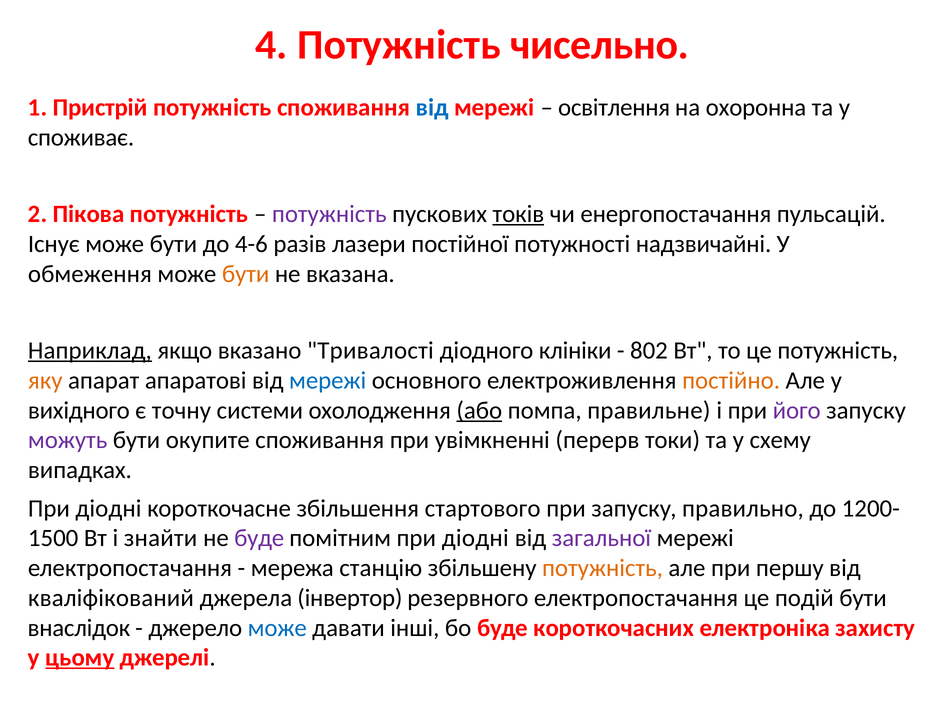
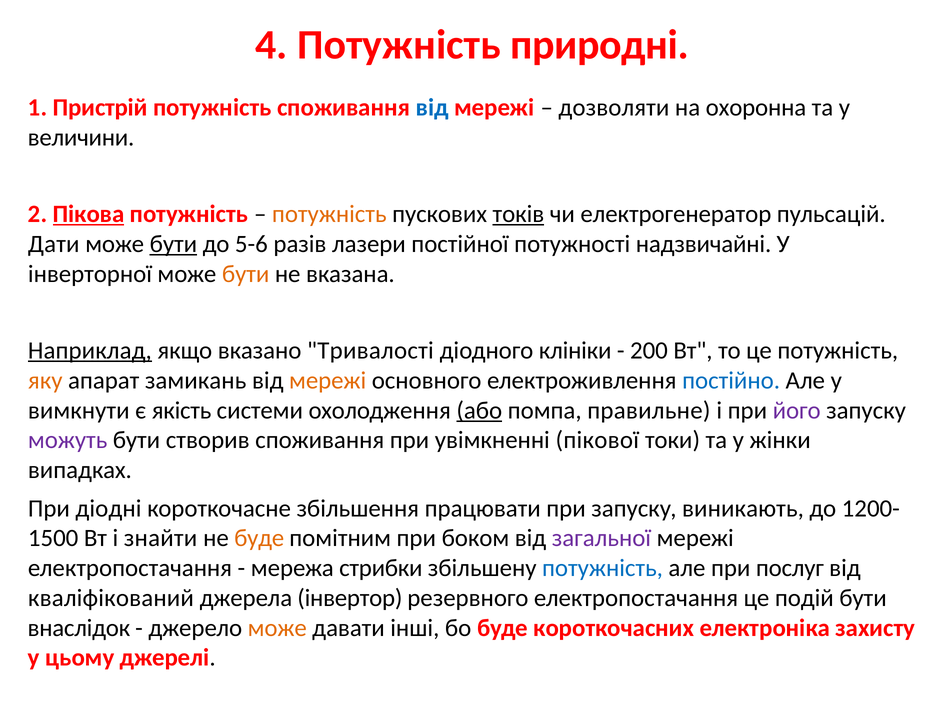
чисельно: чисельно -> природні
освітлення: освітлення -> дозволяти
споживає: споживає -> величини
Пікова underline: none -> present
потужність at (329, 214) colour: purple -> orange
енергопостачання: енергопостачання -> електрогенератор
Існує: Існує -> Дати
бути at (173, 244) underline: none -> present
4-6: 4-6 -> 5-6
обмеження: обмеження -> інверторної
802: 802 -> 200
апаратові: апаратові -> замикань
мережі at (328, 380) colour: blue -> orange
постійно colour: orange -> blue
вихідного: вихідного -> вимкнути
точну: точну -> якість
окупите: окупите -> створив
перерв: перерв -> пікової
схему: схему -> жінки
стартового: стартового -> працювати
правильно: правильно -> виникають
буде at (259, 538) colour: purple -> orange
помітним при діодні: діодні -> боком
станцію: станцію -> стрибки
потужність at (602, 568) colour: orange -> blue
першу: першу -> послуг
може at (277, 628) colour: blue -> orange
цьому underline: present -> none
